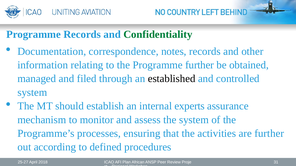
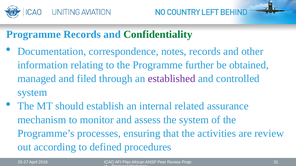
established colour: black -> purple
experts: experts -> related
are further: further -> review
